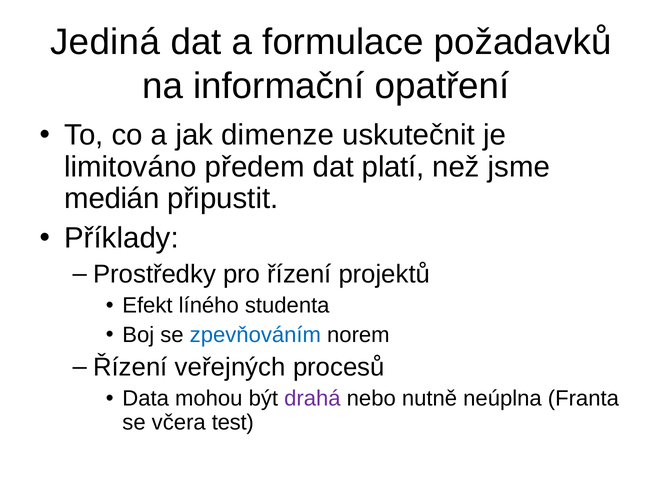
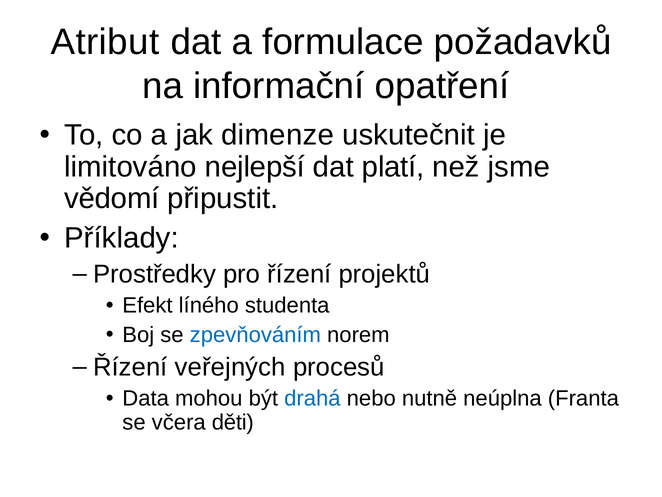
Jediná: Jediná -> Atribut
předem: předem -> nejlepší
medián: medián -> vědomí
drahá colour: purple -> blue
test: test -> děti
